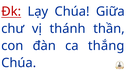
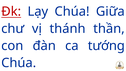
thắng: thắng -> tướng
